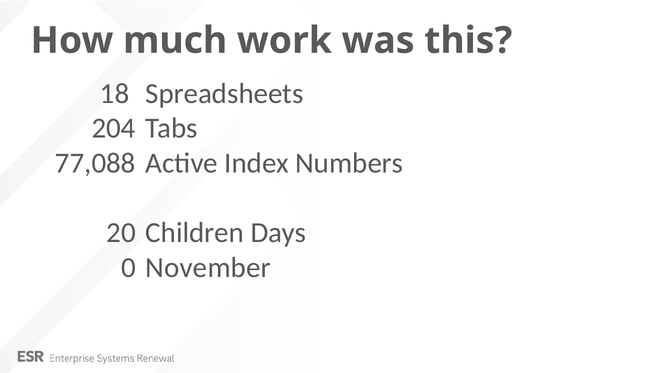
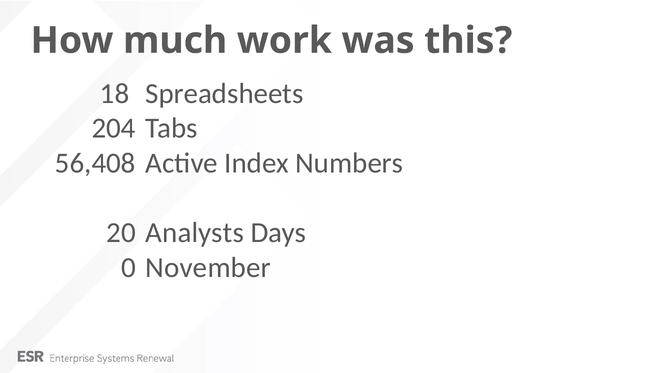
77,088: 77,088 -> 56,408
Children: Children -> Analysts
